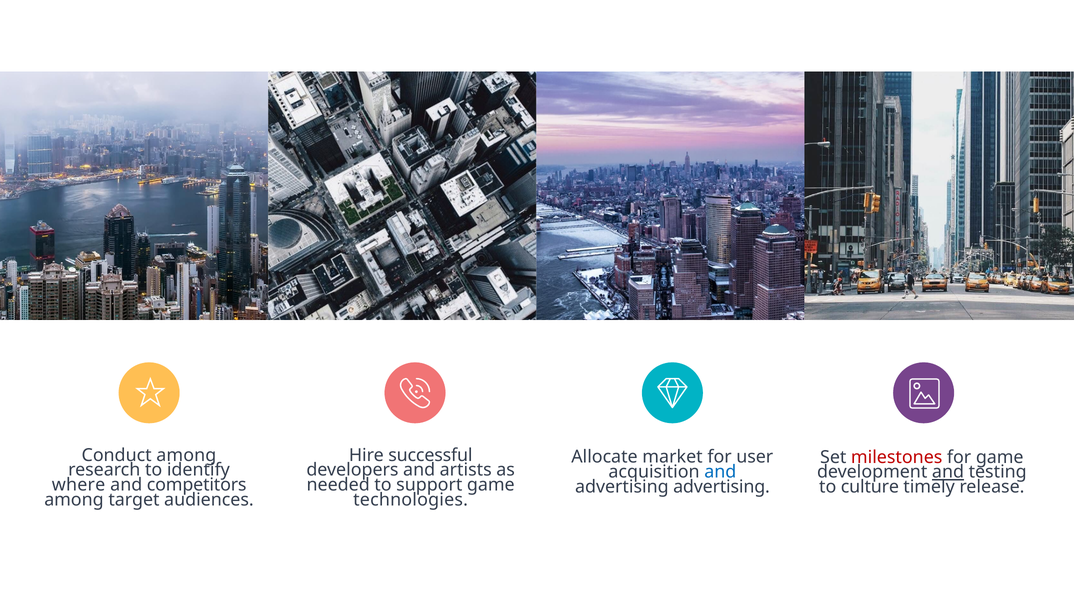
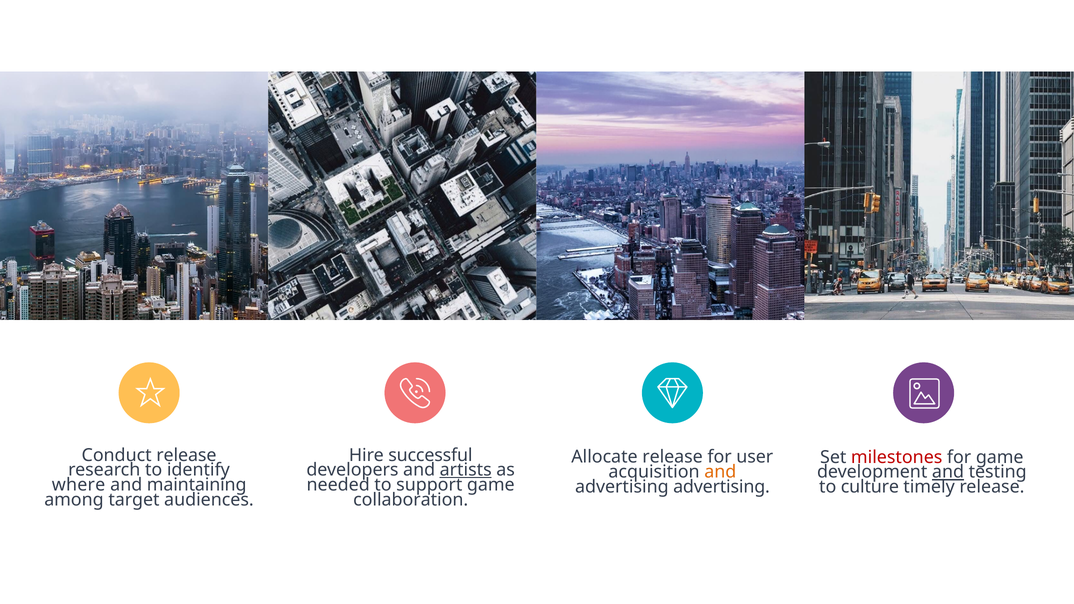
Conduct among: among -> release
Allocate market: market -> release
artists underline: none -> present
and at (720, 472) colour: blue -> orange
competitors: competitors -> maintaining
technologies: technologies -> collaboration
